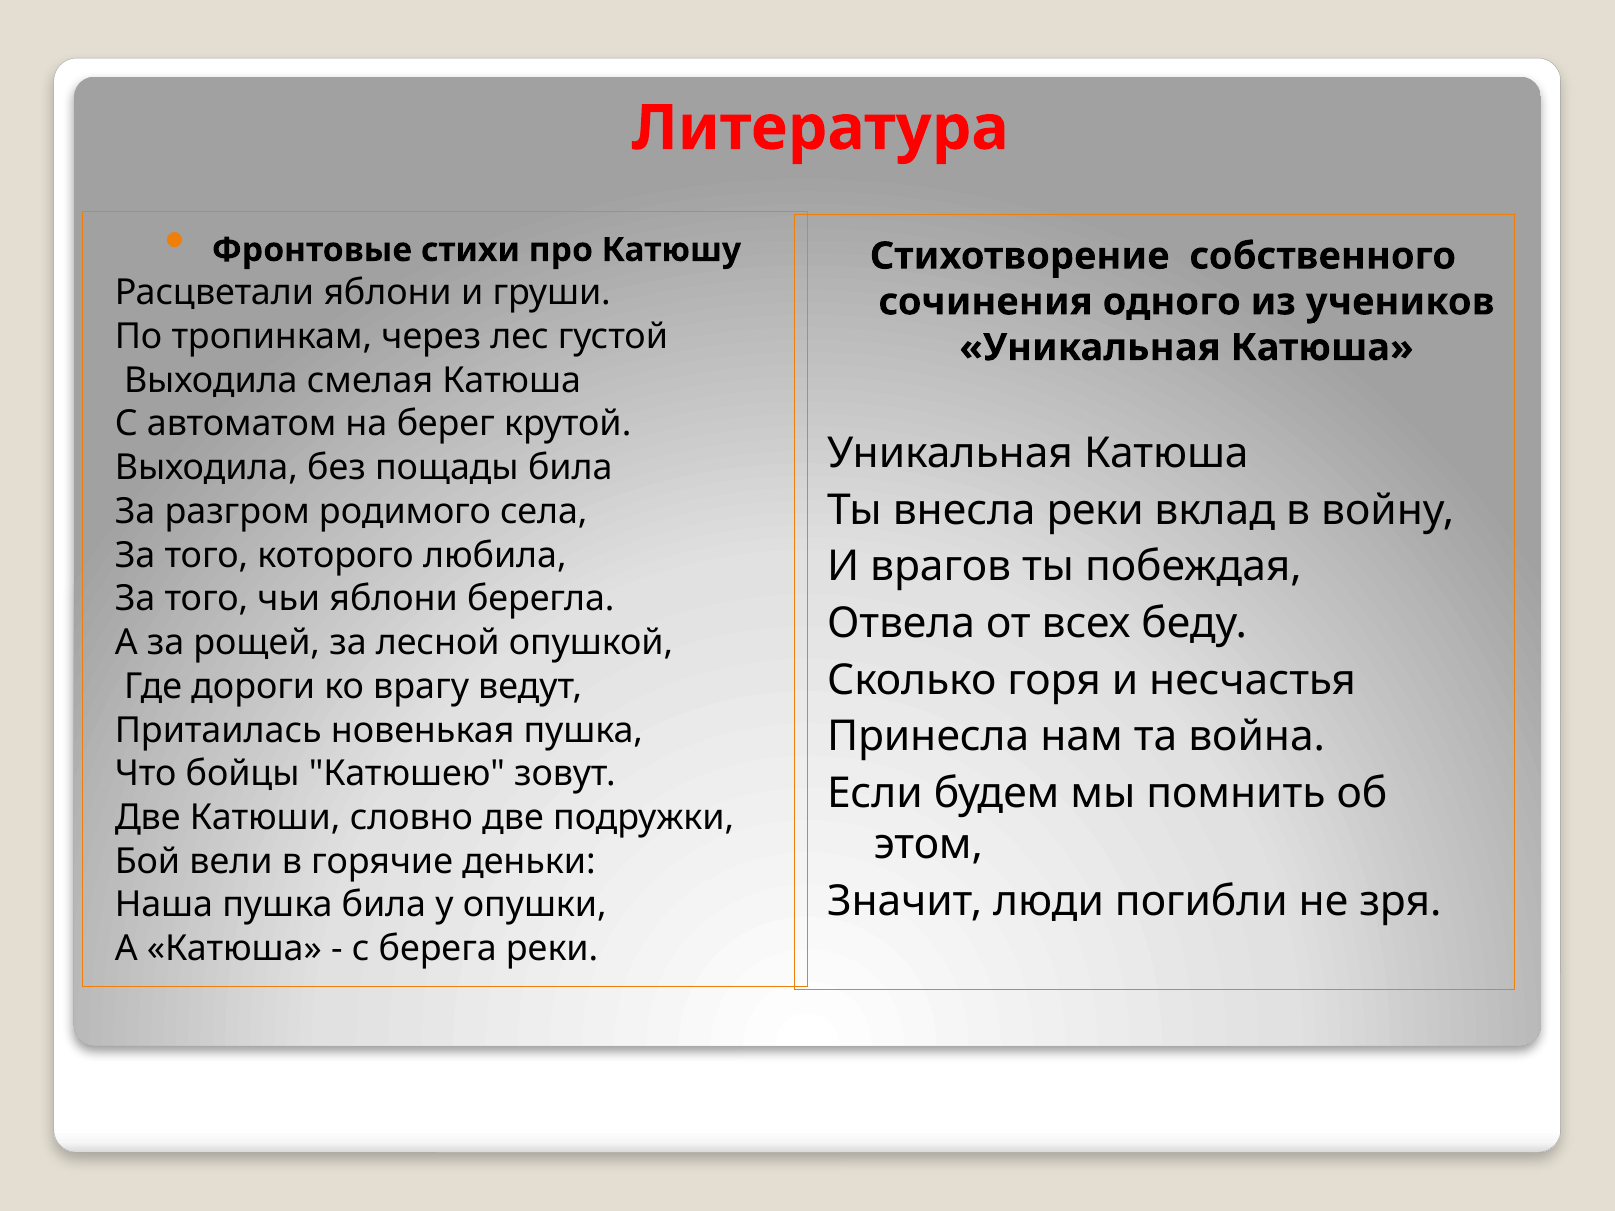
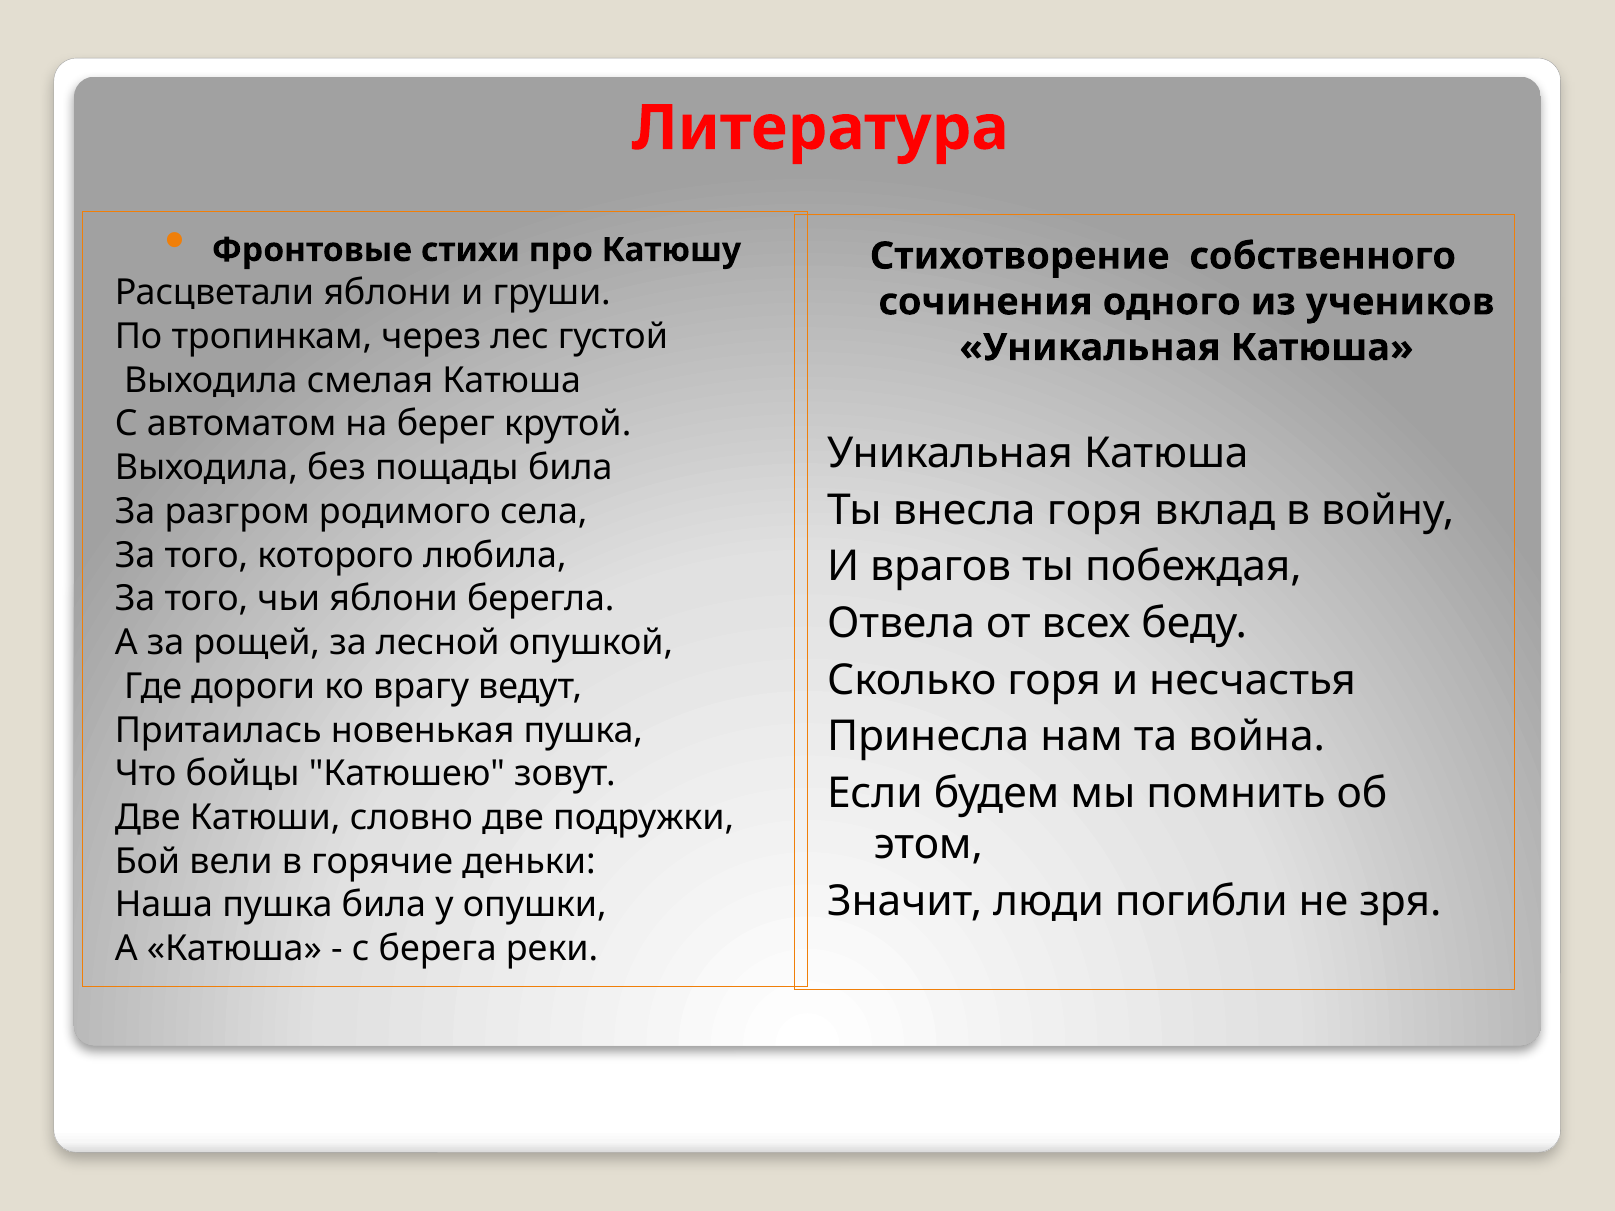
внесла реки: реки -> горя
